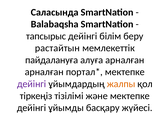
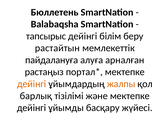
Саласында: Саласында -> Бюллетень
арналған at (44, 72): арналған -> растаңыз
дейінгі at (32, 84) colour: purple -> orange
тіркеңіз: тіркеңіз -> барлық
